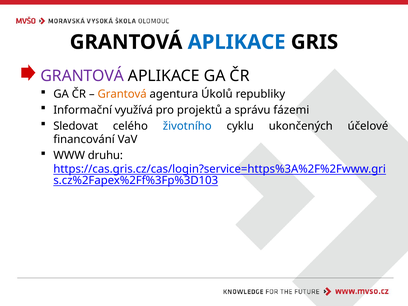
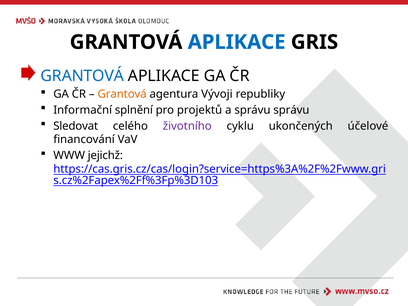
GRANTOVÁ at (82, 76) colour: purple -> blue
Úkolů: Úkolů -> Vývoji
využívá: využívá -> splnění
správu fázemi: fázemi -> správu
životního colour: blue -> purple
druhu: druhu -> jejichž
